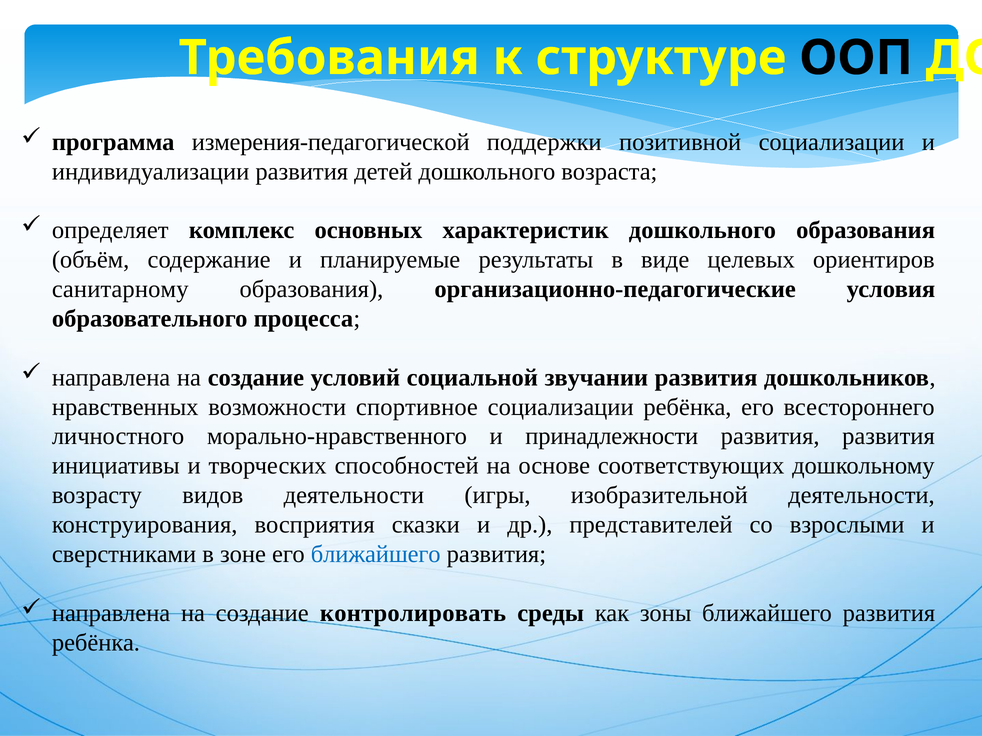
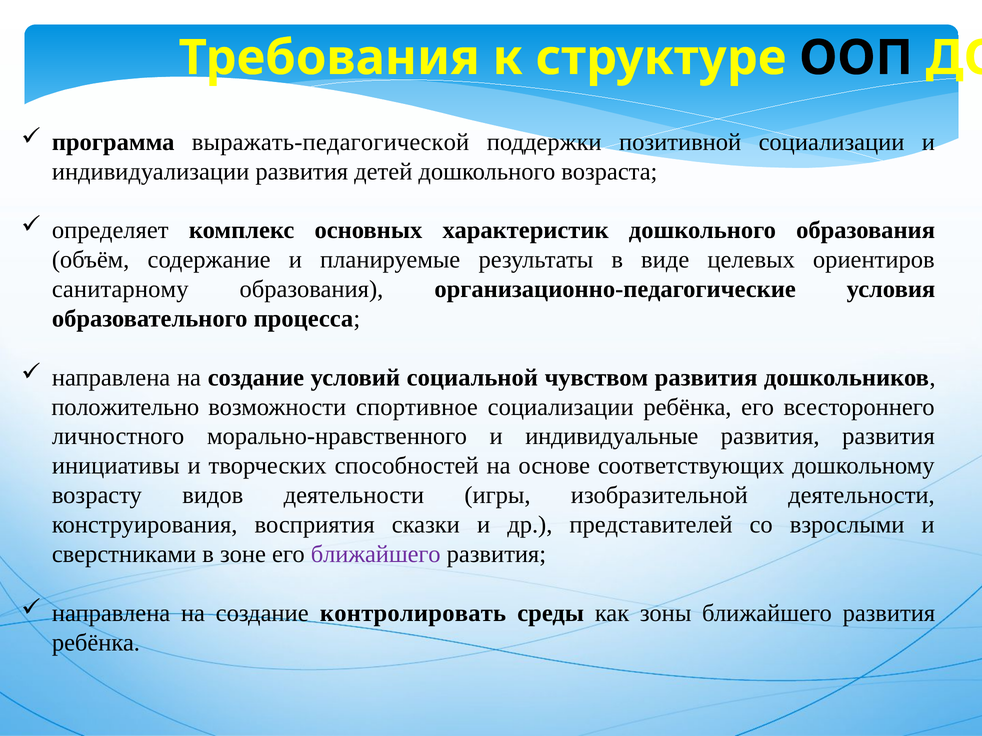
измерения-педагогической: измерения-педагогической -> выражать-педагогической
звучании: звучании -> чувством
нравственных: нравственных -> положительно
принадлежности: принадлежности -> индивидуальные
ближайшего at (376, 555) colour: blue -> purple
